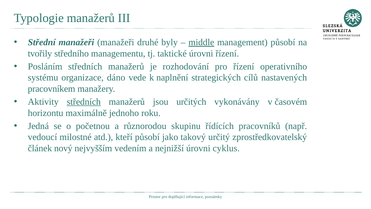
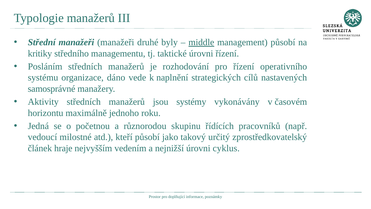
tvořily: tvořily -> kritiky
pracovníkem: pracovníkem -> samosprávné
středních at (84, 102) underline: present -> none
určitých: určitých -> systémy
nový: nový -> hraje
